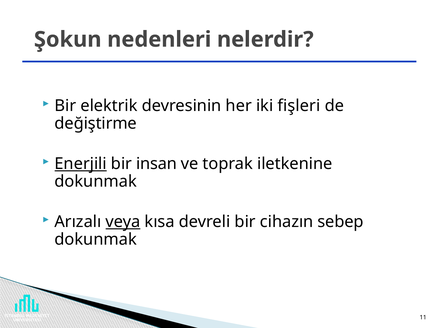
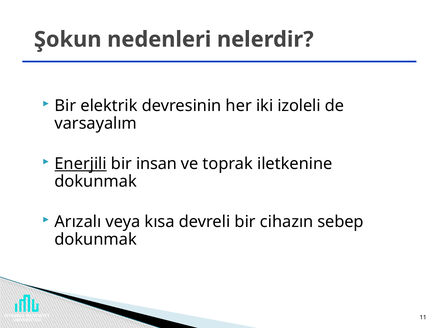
fişleri: fişleri -> izoleli
değiştirme: değiştirme -> varsayalım
veya underline: present -> none
